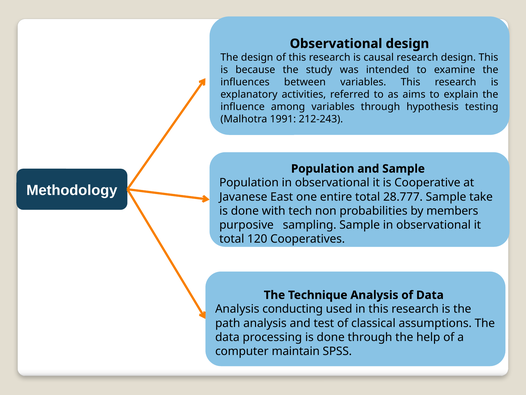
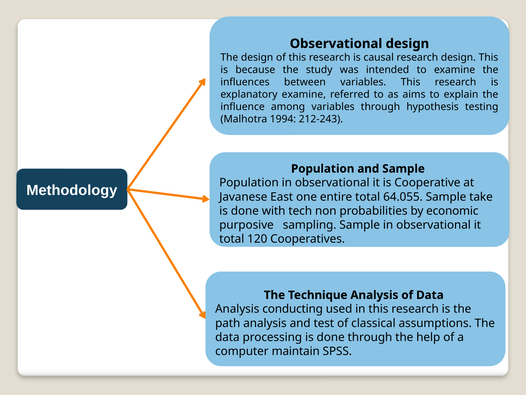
explanatory activities: activities -> examine
1991: 1991 -> 1994
28.777: 28.777 -> 64.055
members: members -> economic
